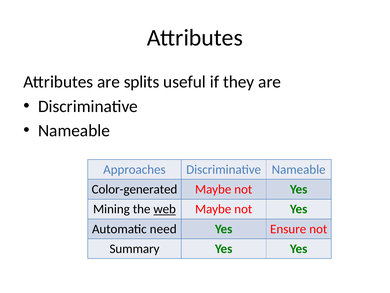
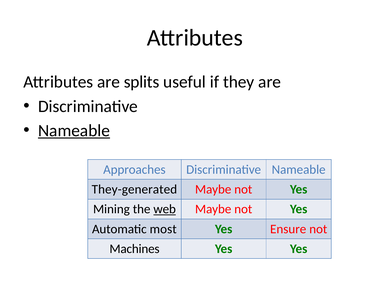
Nameable at (74, 130) underline: none -> present
Color-generated: Color-generated -> They-generated
need: need -> most
Summary: Summary -> Machines
